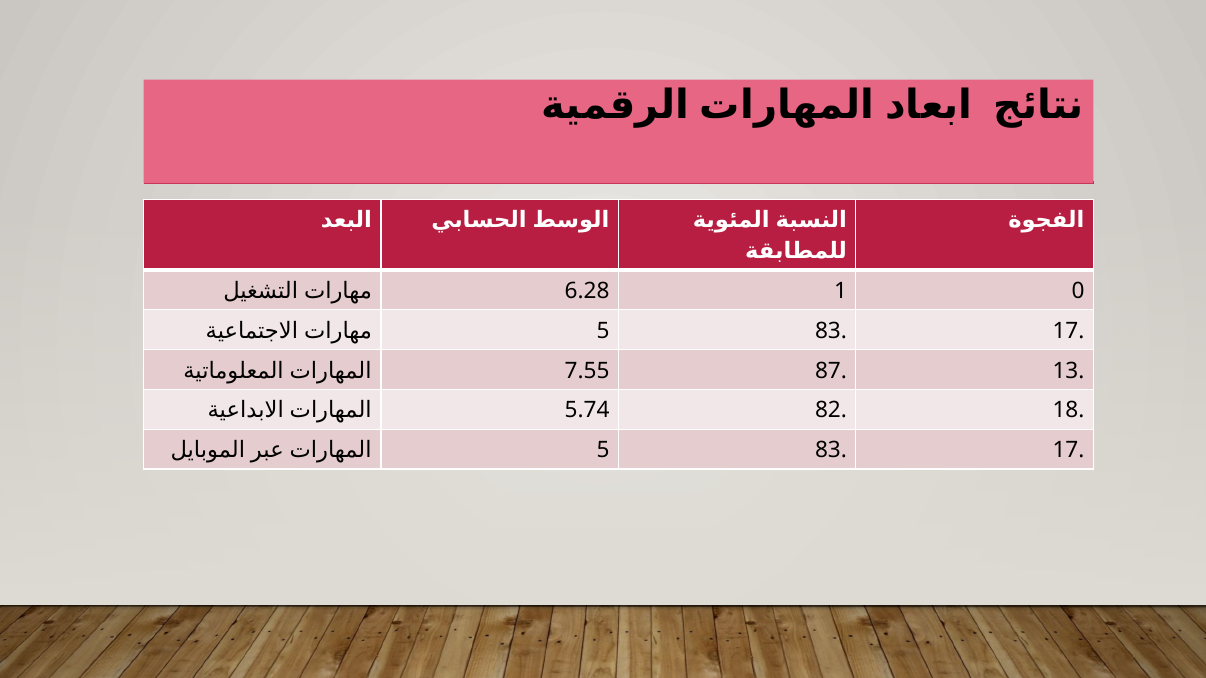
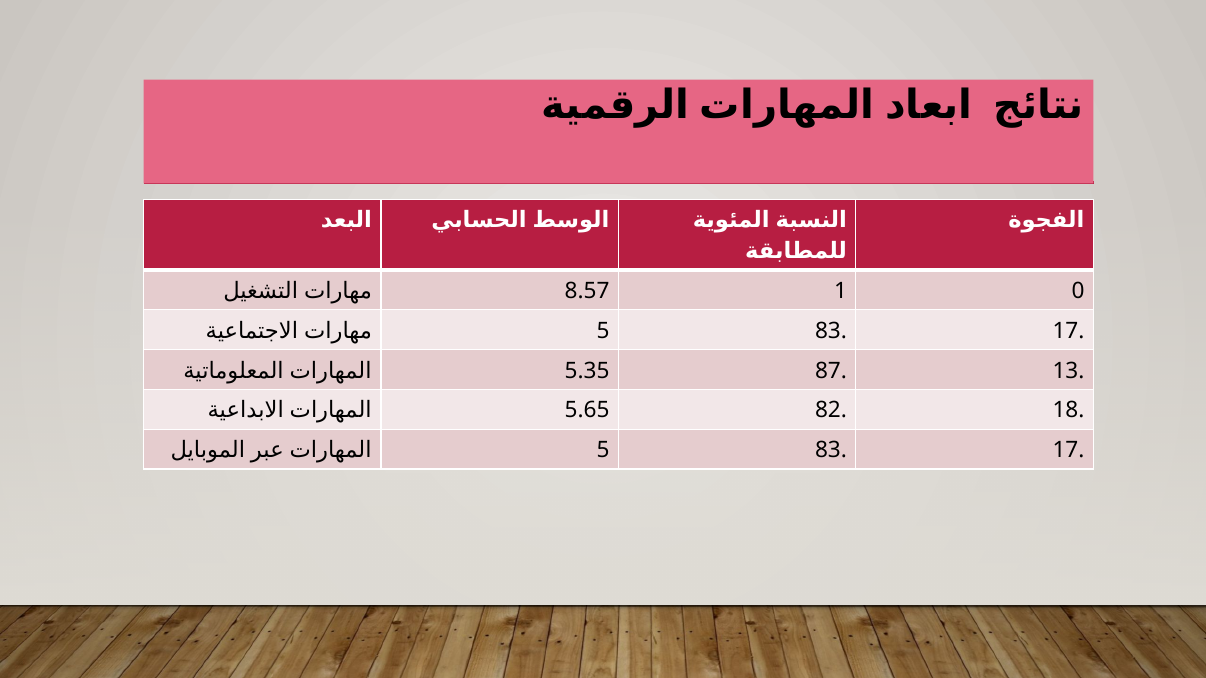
6.28: 6.28 -> 8.57
7.55: 7.55 -> 5.35
5.74: 5.74 -> 5.65
